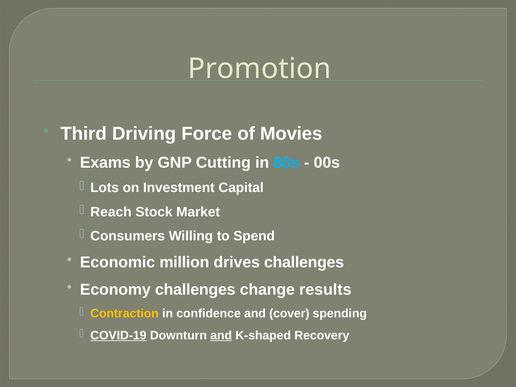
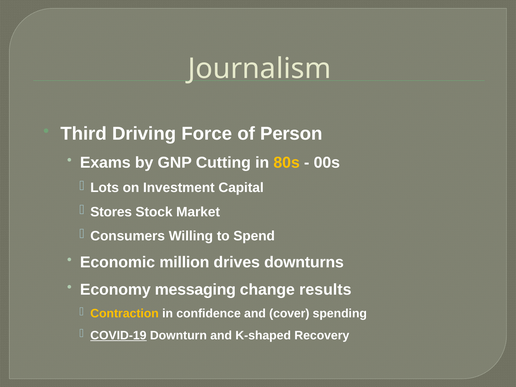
Promotion: Promotion -> Journalism
Movies: Movies -> Person
80s colour: light blue -> yellow
Reach: Reach -> Stores
drives challenges: challenges -> downturns
Economy challenges: challenges -> messaging
and at (221, 335) underline: present -> none
